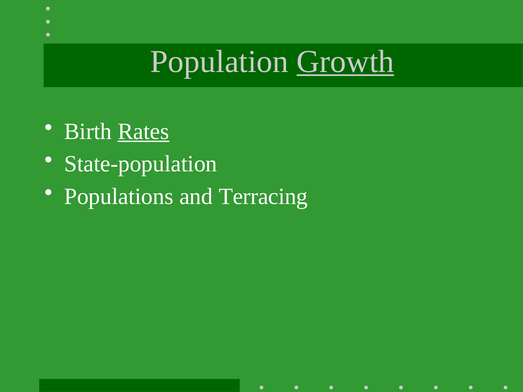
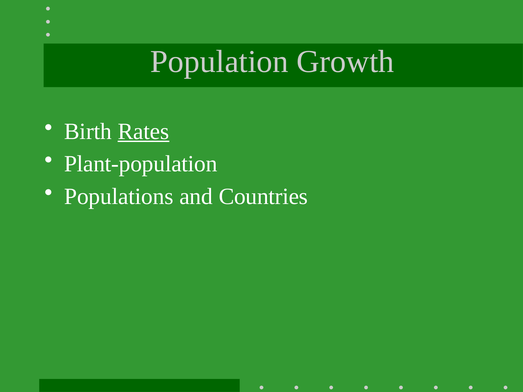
Growth underline: present -> none
State-population: State-population -> Plant-population
Terracing: Terracing -> Countries
